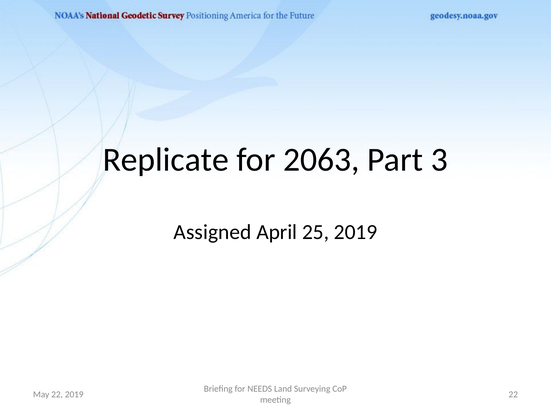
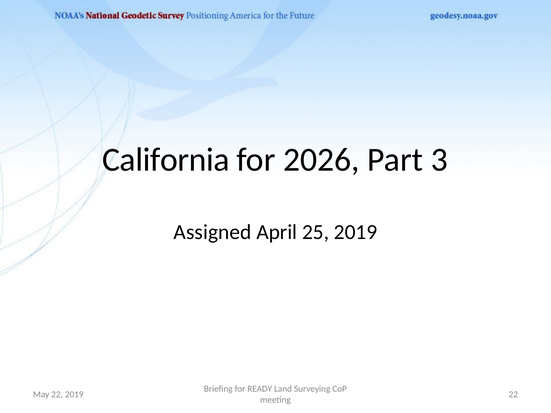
Replicate: Replicate -> California
2063: 2063 -> 2026
NEEDS: NEEDS -> READY
